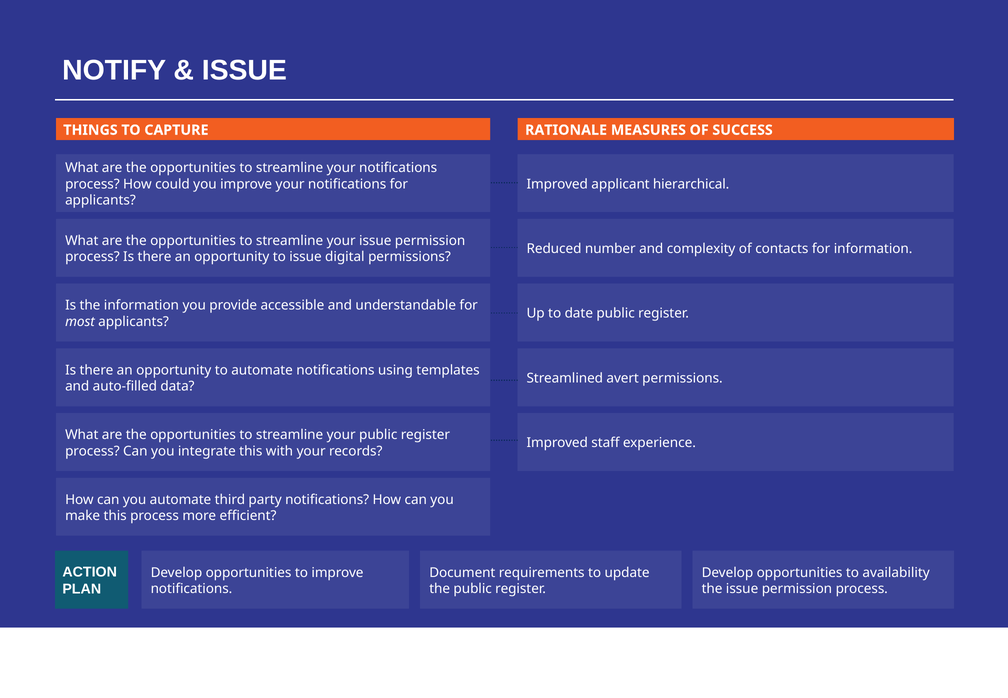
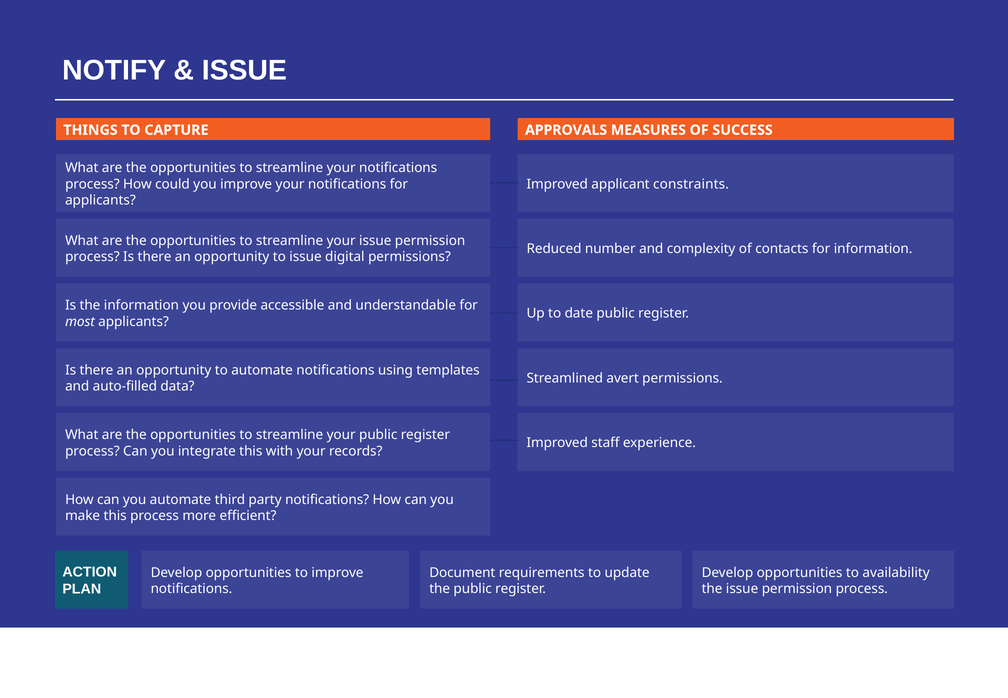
RATIONALE: RATIONALE -> APPROVALS
hierarchical: hierarchical -> constraints
